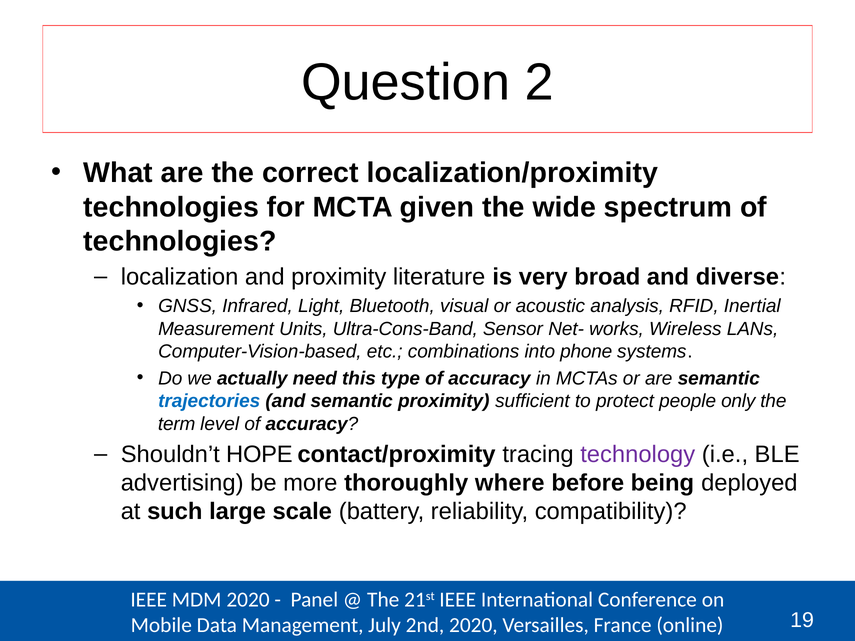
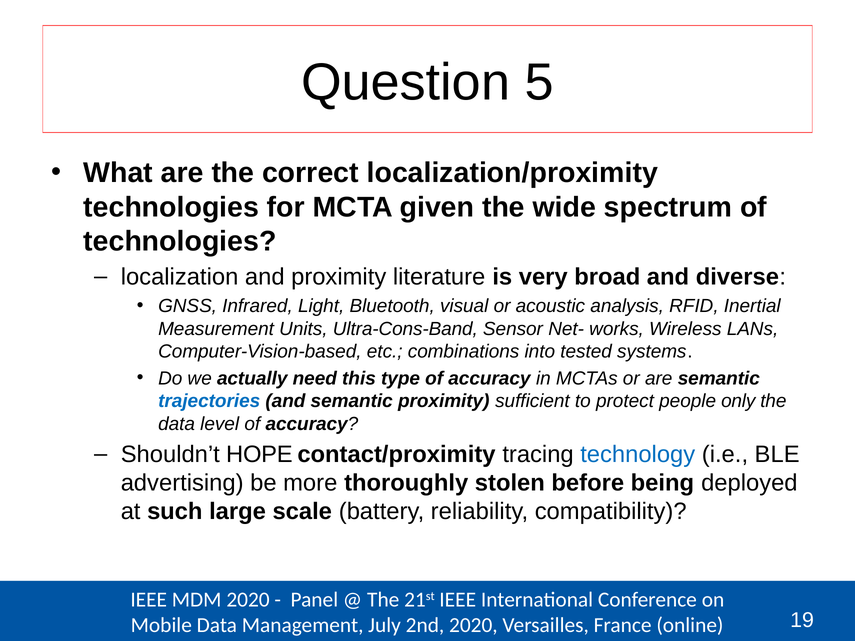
2: 2 -> 5
phone: phone -> tested
term at (177, 424): term -> data
technology colour: purple -> blue
where: where -> stolen
